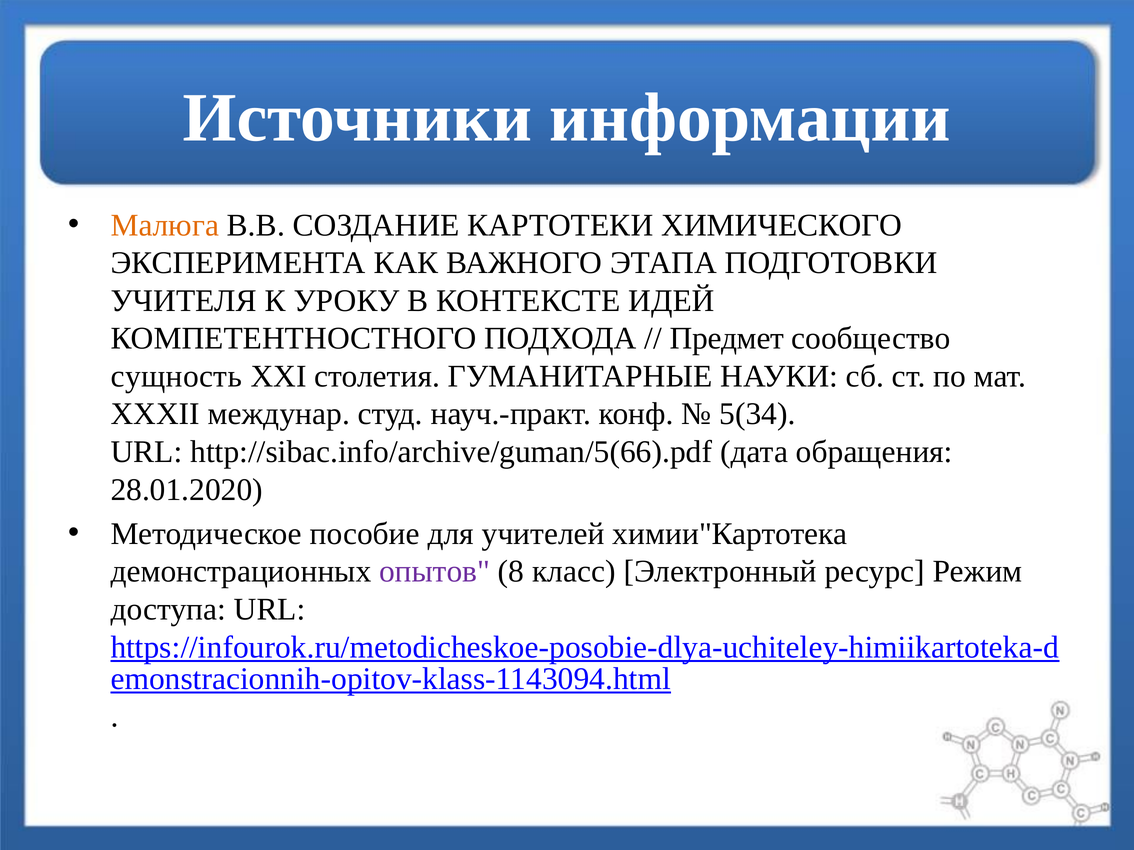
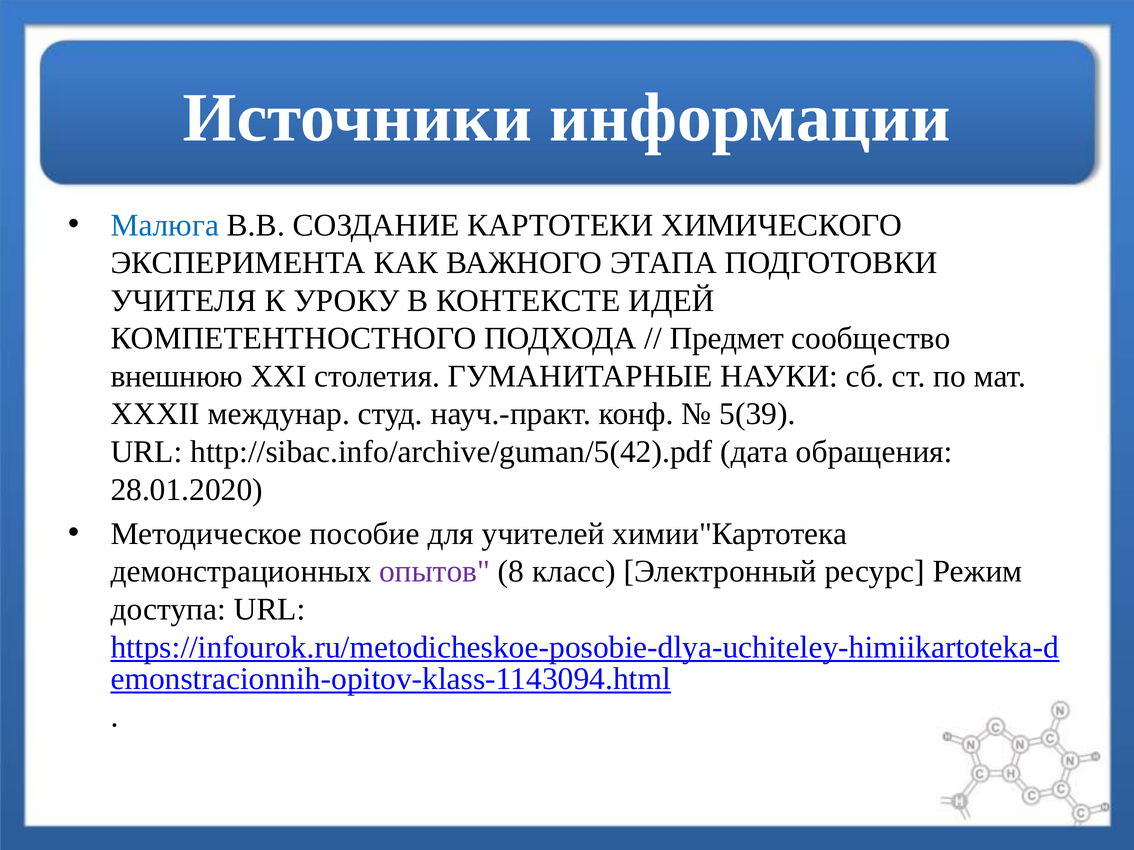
Малюга colour: orange -> blue
сущность: сущность -> внешнюю
5(34: 5(34 -> 5(39
http://sibac.info/archive/guman/5(66).pdf: http://sibac.info/archive/guman/5(66).pdf -> http://sibac.info/archive/guman/5(42).pdf
